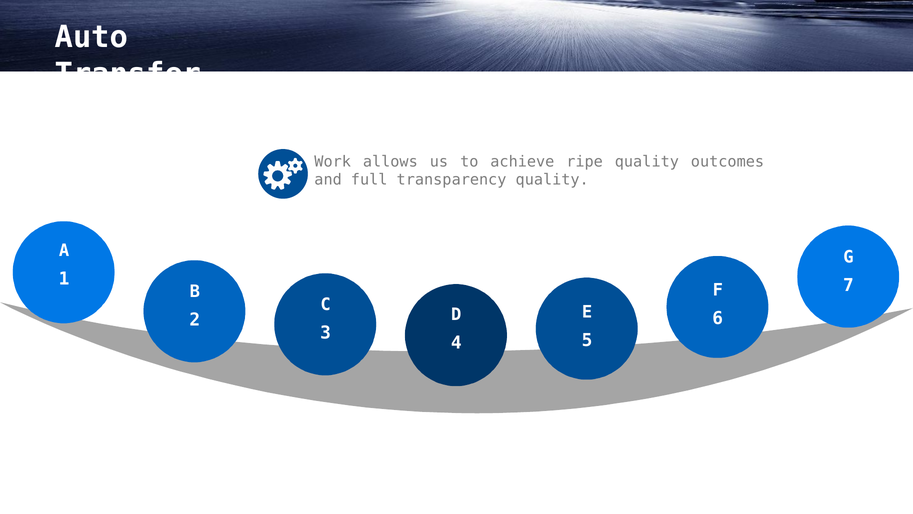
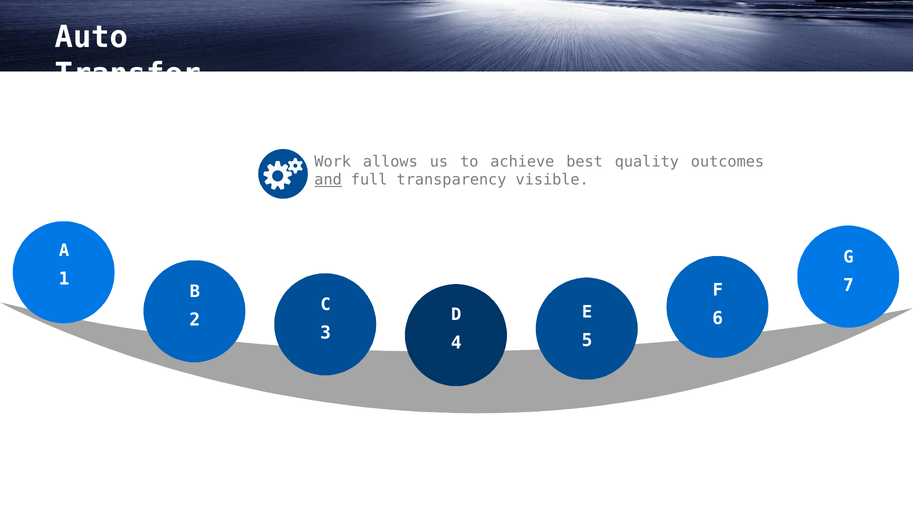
ripe: ripe -> best
and underline: none -> present
transparency quality: quality -> visible
